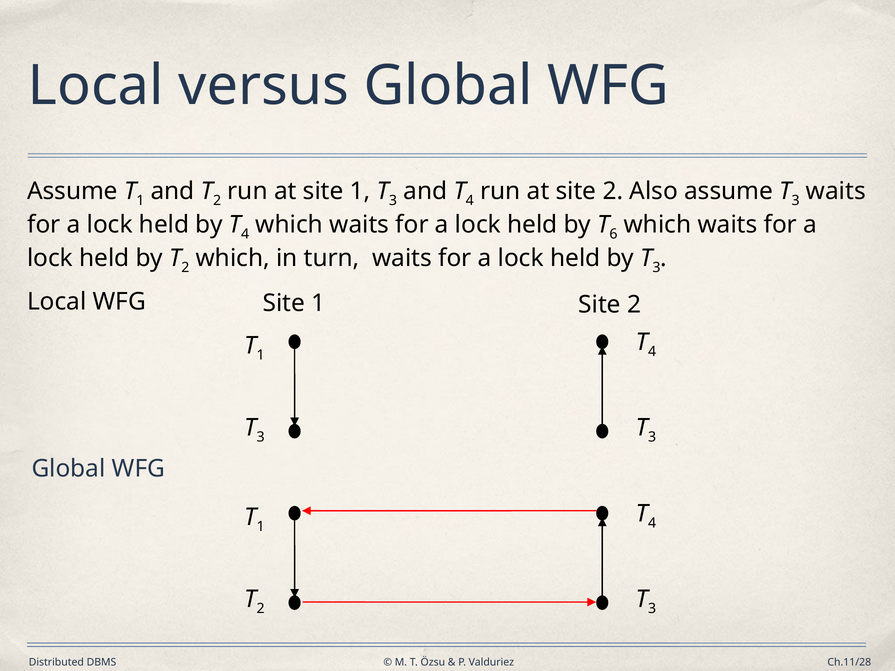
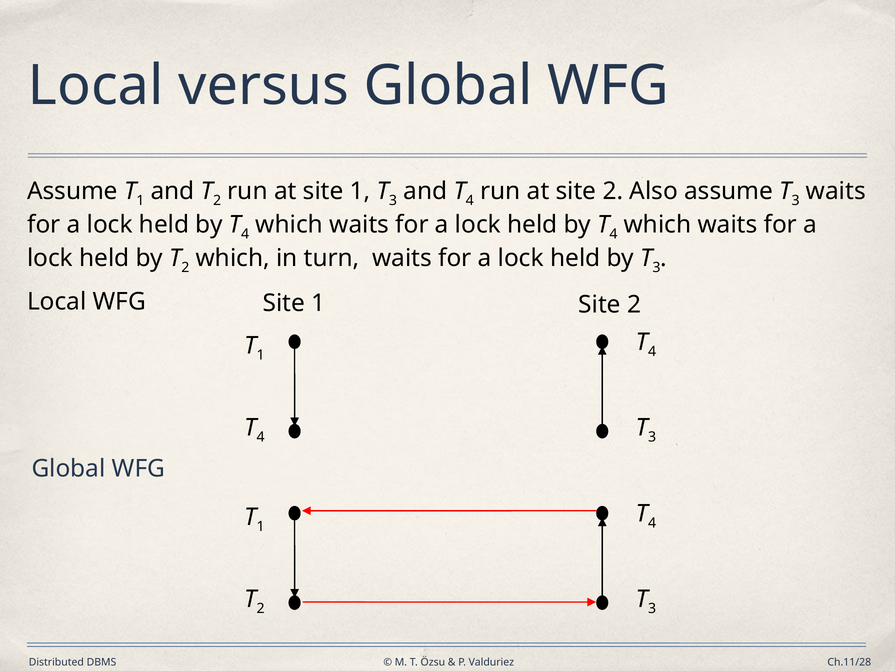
6 at (613, 234): 6 -> 4
3 at (261, 437): 3 -> 4
